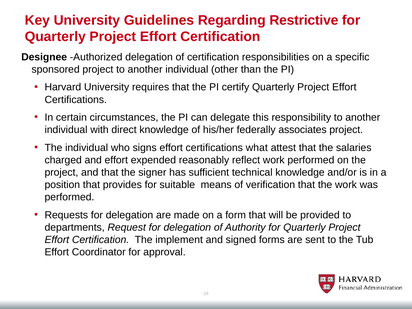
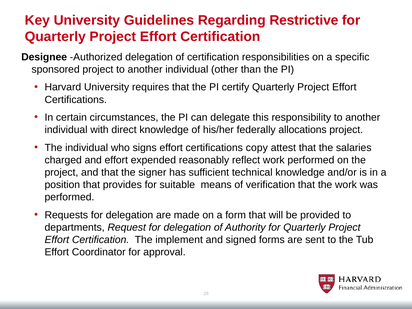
associates: associates -> allocations
what: what -> copy
